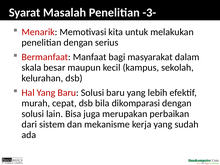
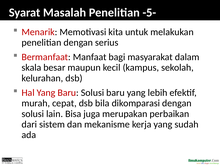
-3-: -3- -> -5-
